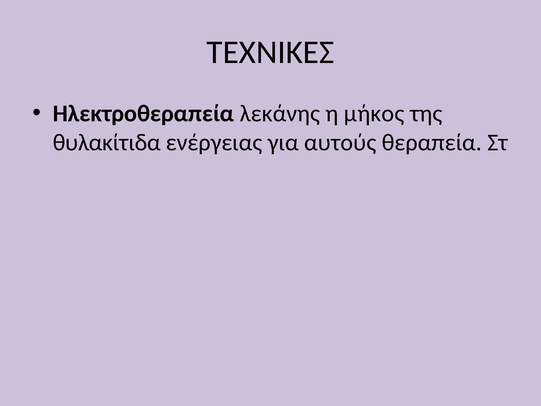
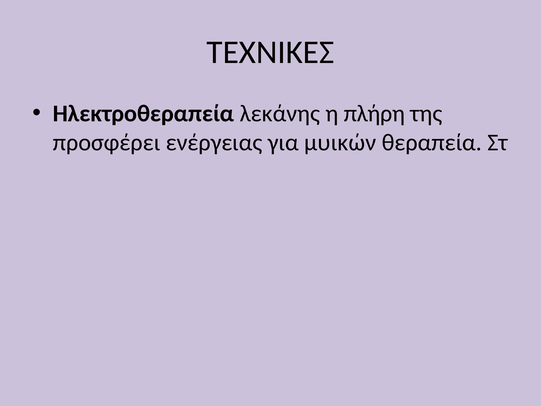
μήκος: μήκος -> πλήρη
θυλακίτιδα: θυλακίτιδα -> προσφέρει
αυτούς: αυτούς -> μυικών
